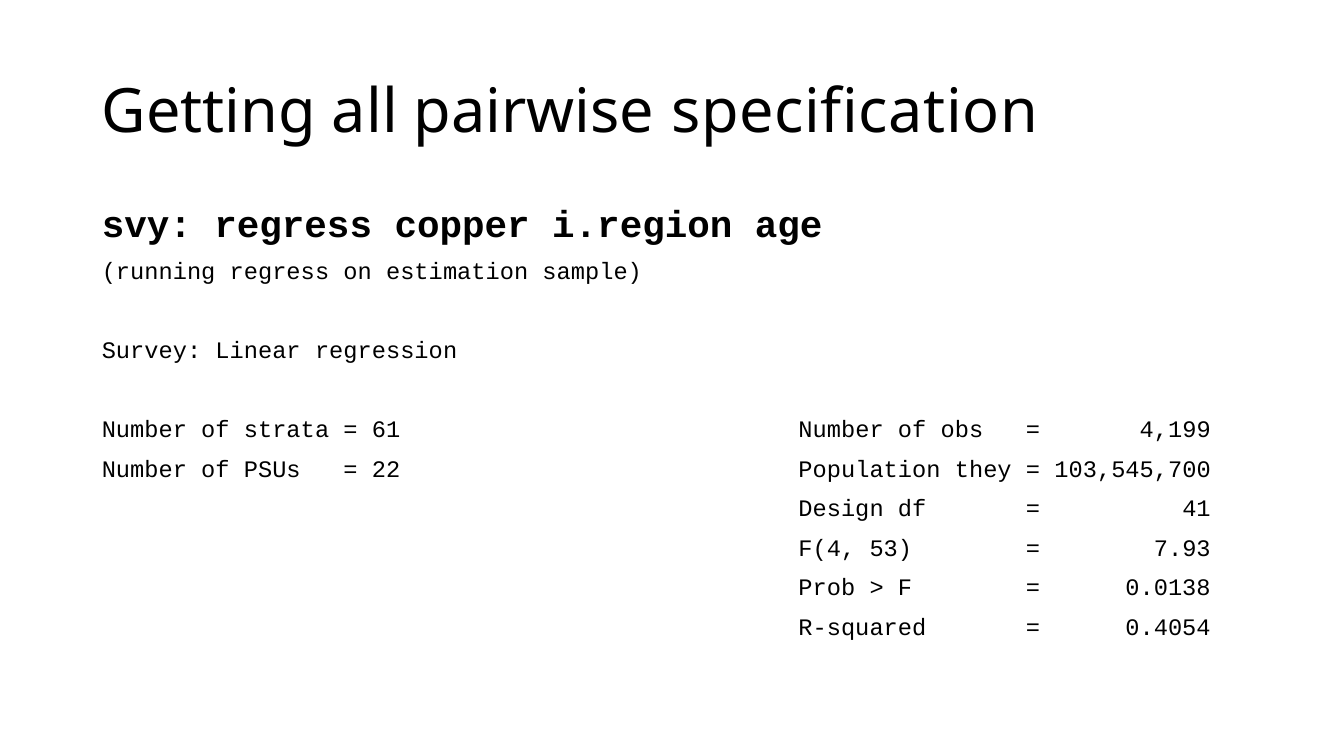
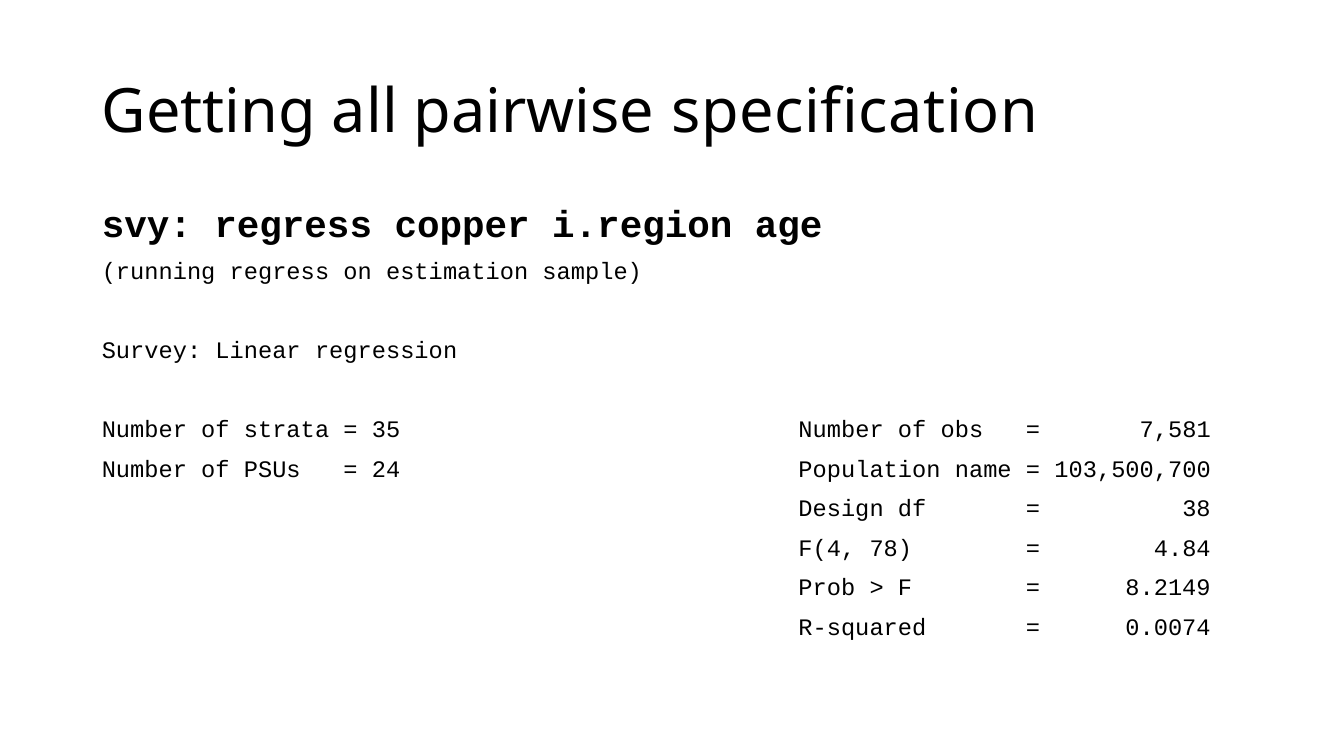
61: 61 -> 35
4,199: 4,199 -> 7,581
22: 22 -> 24
they: they -> name
103,545,700: 103,545,700 -> 103,500,700
41: 41 -> 38
53: 53 -> 78
7.93: 7.93 -> 4.84
0.0138: 0.0138 -> 8.2149
0.4054: 0.4054 -> 0.0074
